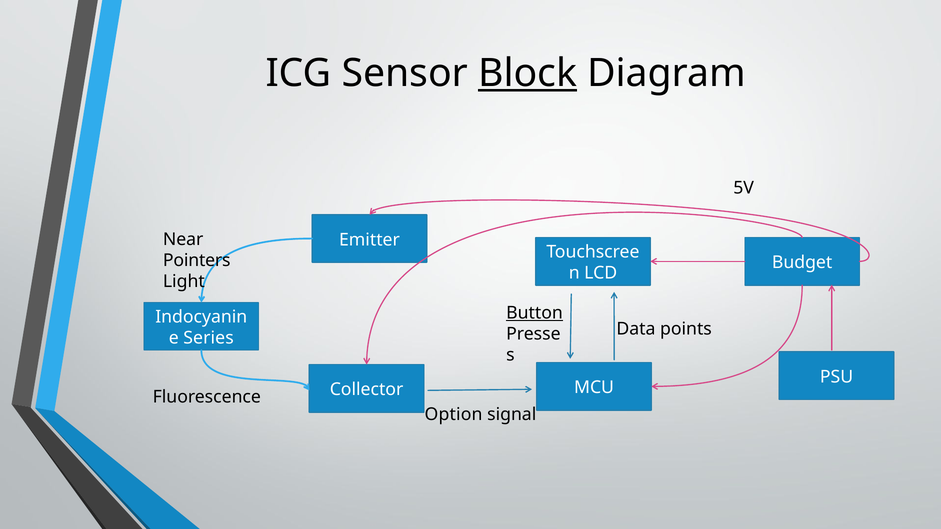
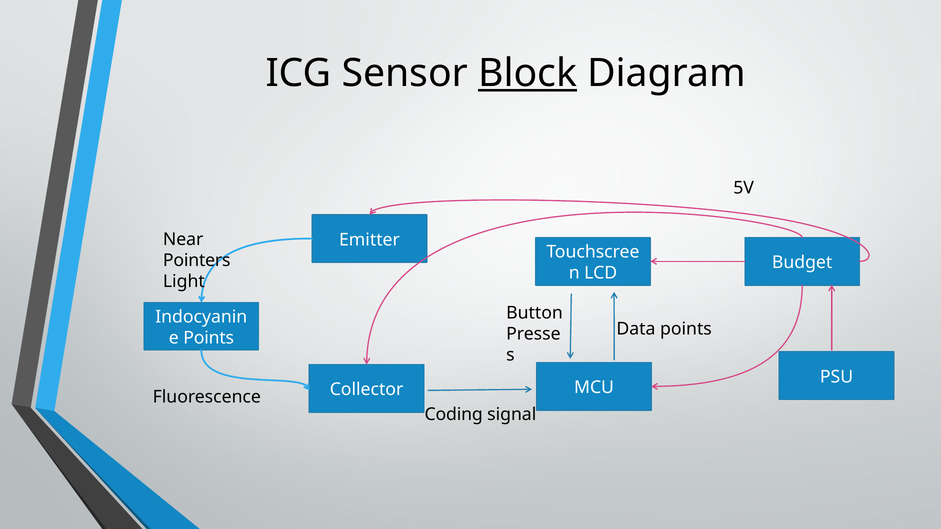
Button underline: present -> none
Series at (209, 338): Series -> Points
Option: Option -> Coding
